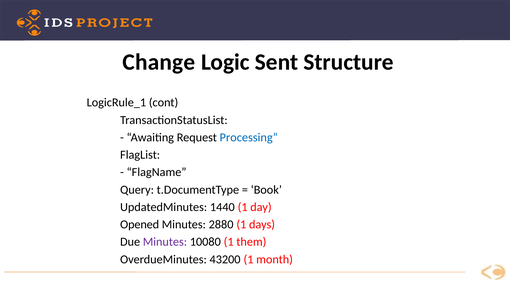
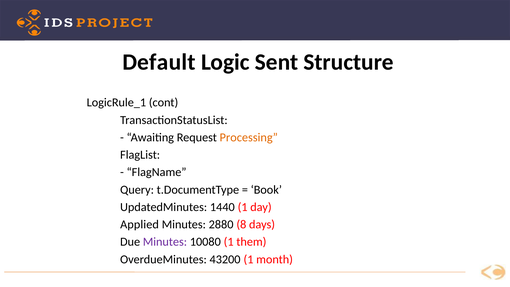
Change: Change -> Default
Processing colour: blue -> orange
Opened: Opened -> Applied
2880 1: 1 -> 8
